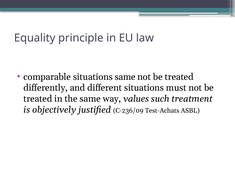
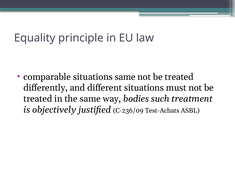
values: values -> bodies
